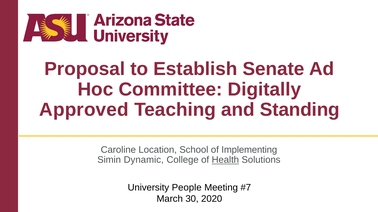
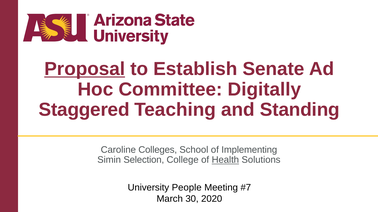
Proposal underline: none -> present
Approved: Approved -> Staggered
Location: Location -> Colleges
Dynamic: Dynamic -> Selection
